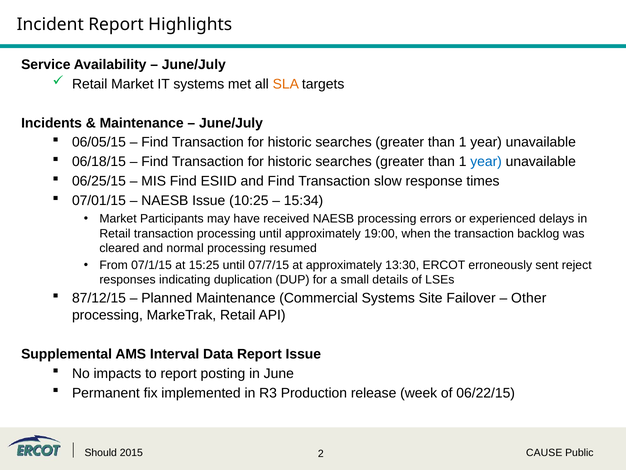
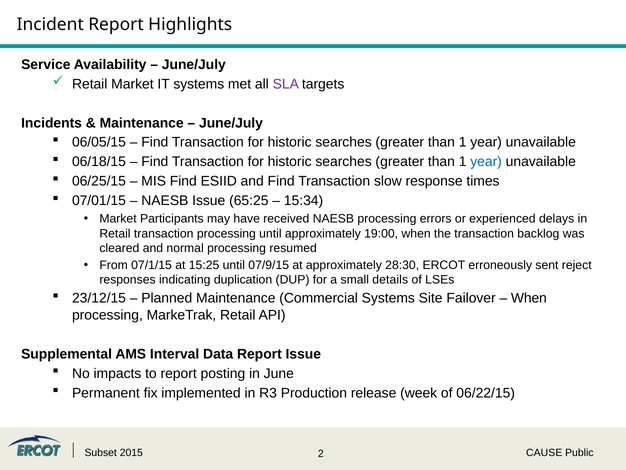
SLA colour: orange -> purple
10:25: 10:25 -> 65:25
07/7/15: 07/7/15 -> 07/9/15
13:30: 13:30 -> 28:30
87/12/15: 87/12/15 -> 23/12/15
Other at (529, 298): Other -> When
Should: Should -> Subset
